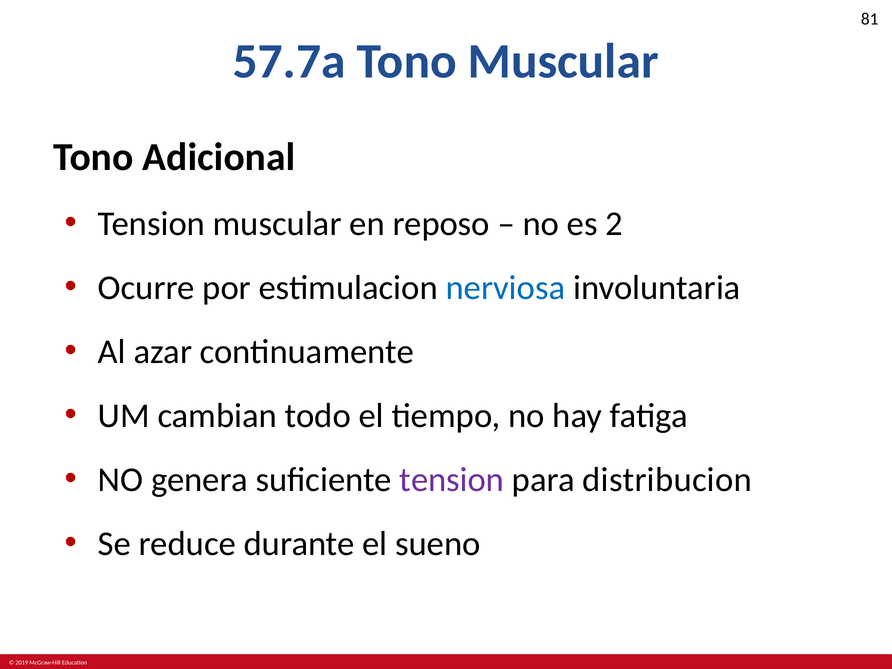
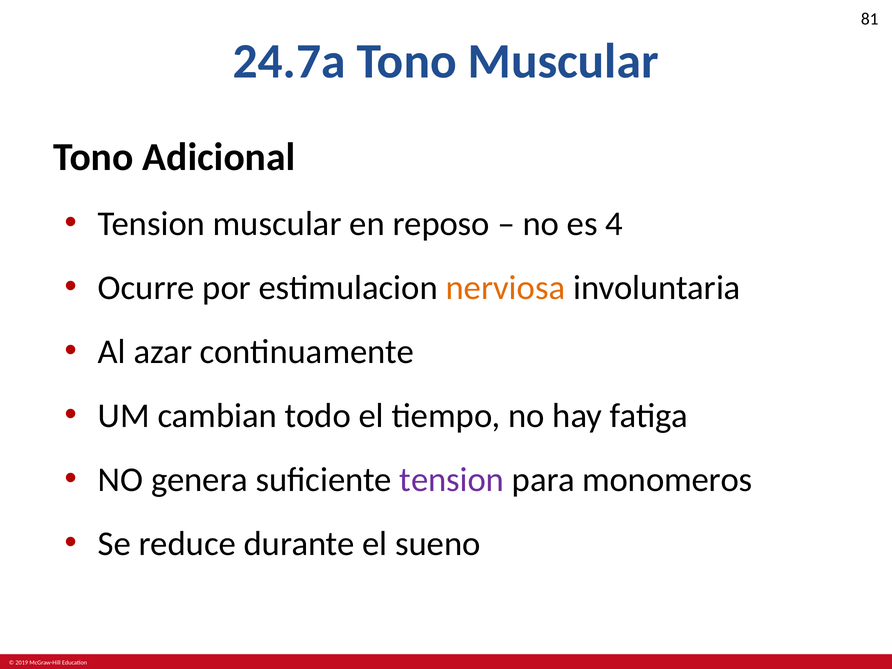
57.7a: 57.7a -> 24.7a
2: 2 -> 4
nerviosa colour: blue -> orange
distribucion: distribucion -> monomeros
